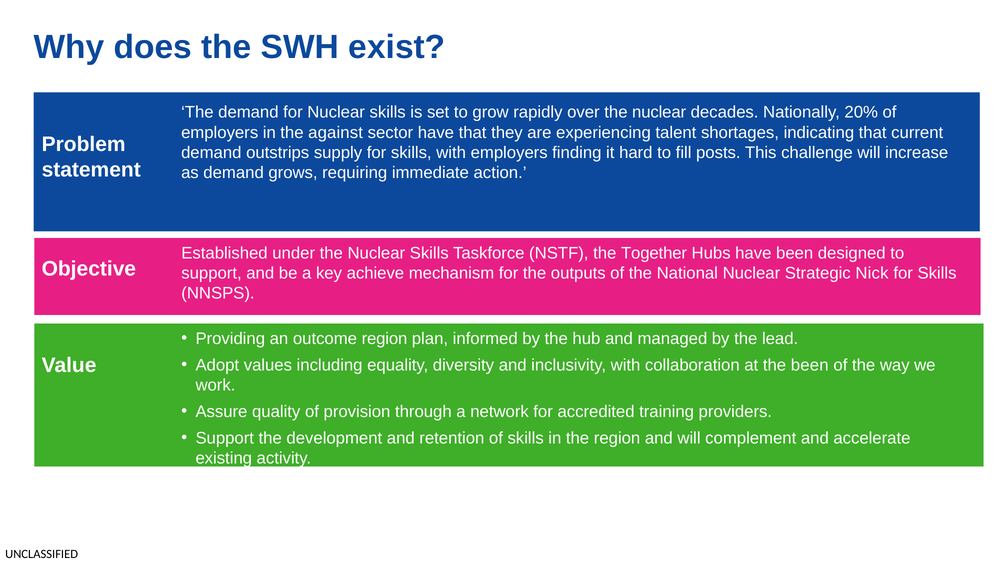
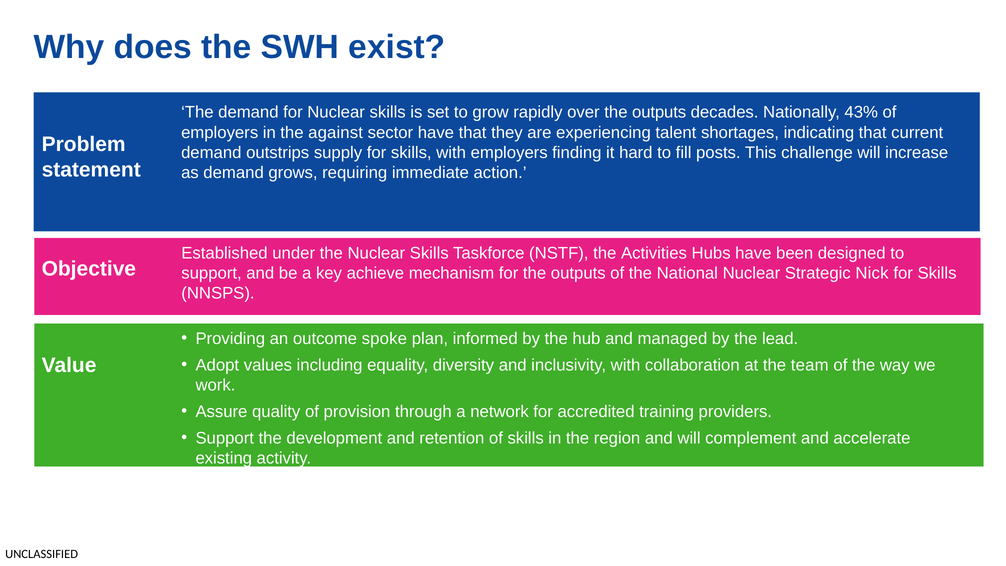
over the nuclear: nuclear -> outputs
20%: 20% -> 43%
Together: Together -> Activities
outcome region: region -> spoke
the been: been -> team
